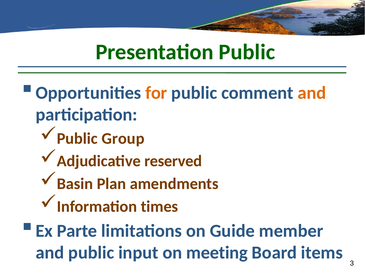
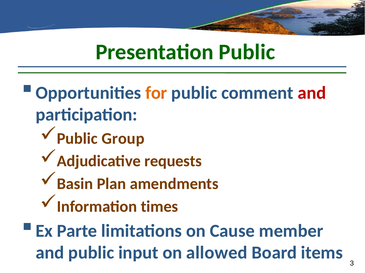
and at (312, 93) colour: orange -> red
reserved: reserved -> requests
Guide: Guide -> Cause
meeting: meeting -> allowed
